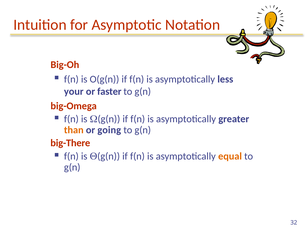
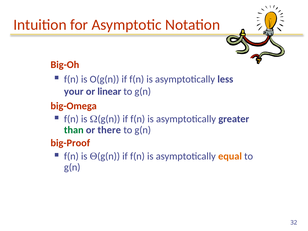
faster: faster -> linear
than colour: orange -> green
going: going -> there
big-There: big-There -> big-Proof
